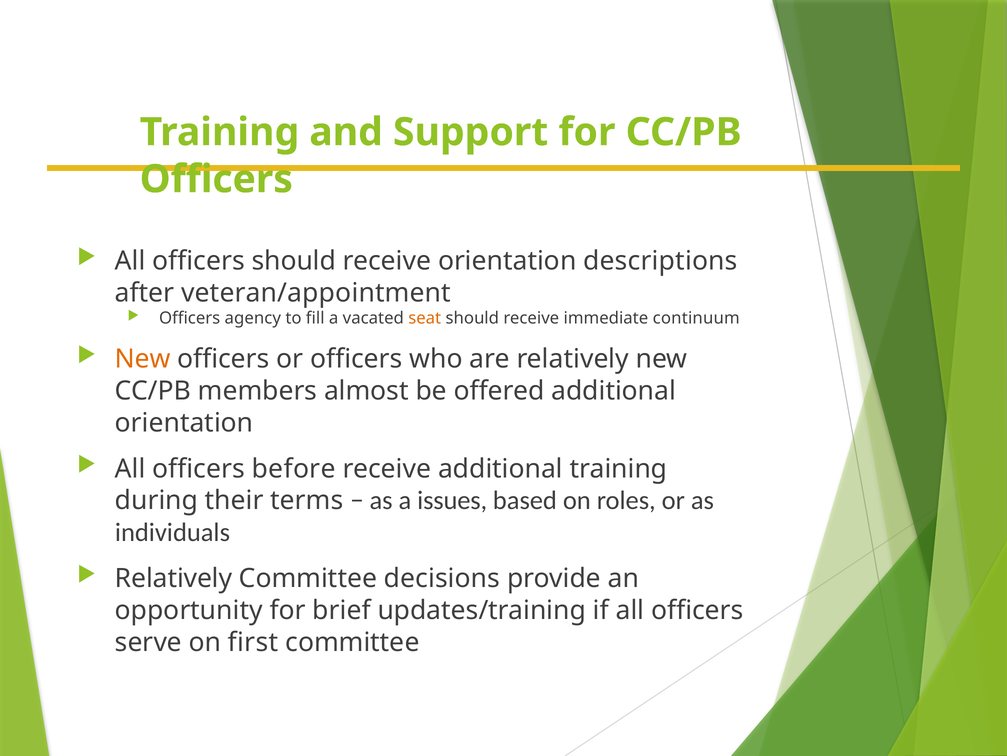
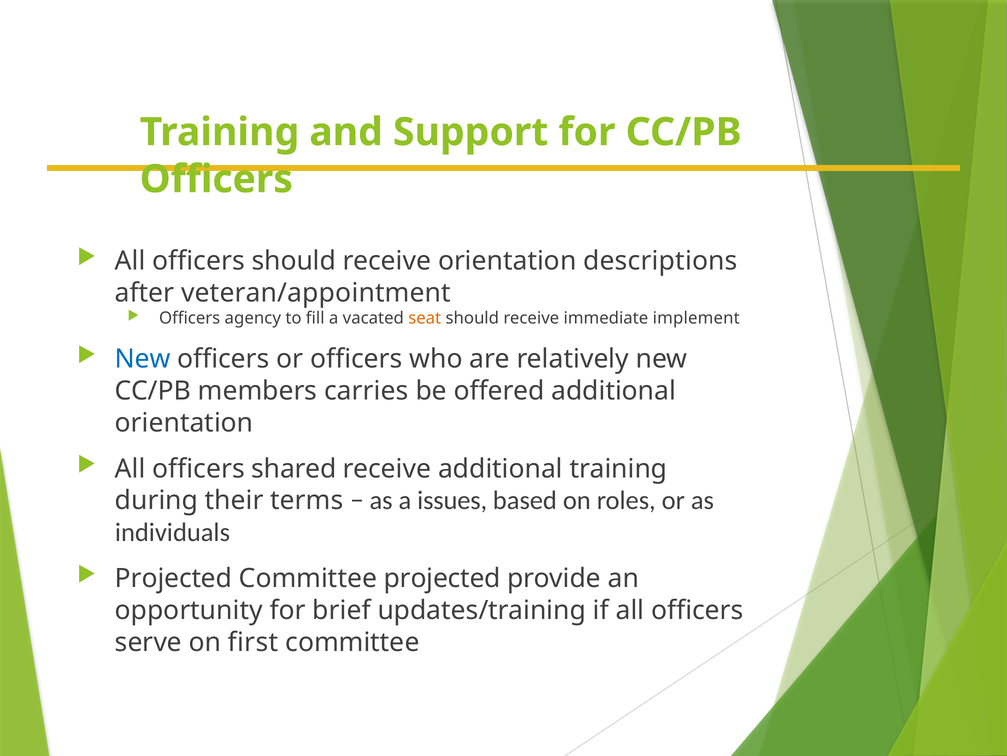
continuum: continuum -> implement
New at (143, 359) colour: orange -> blue
almost: almost -> carries
before: before -> shared
Relatively at (174, 578): Relatively -> Projected
Committee decisions: decisions -> projected
